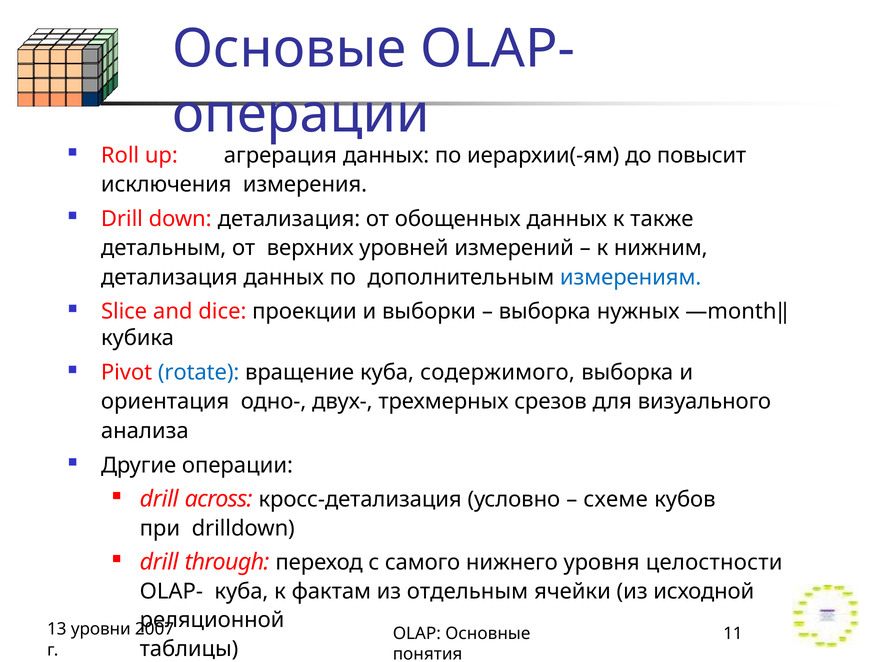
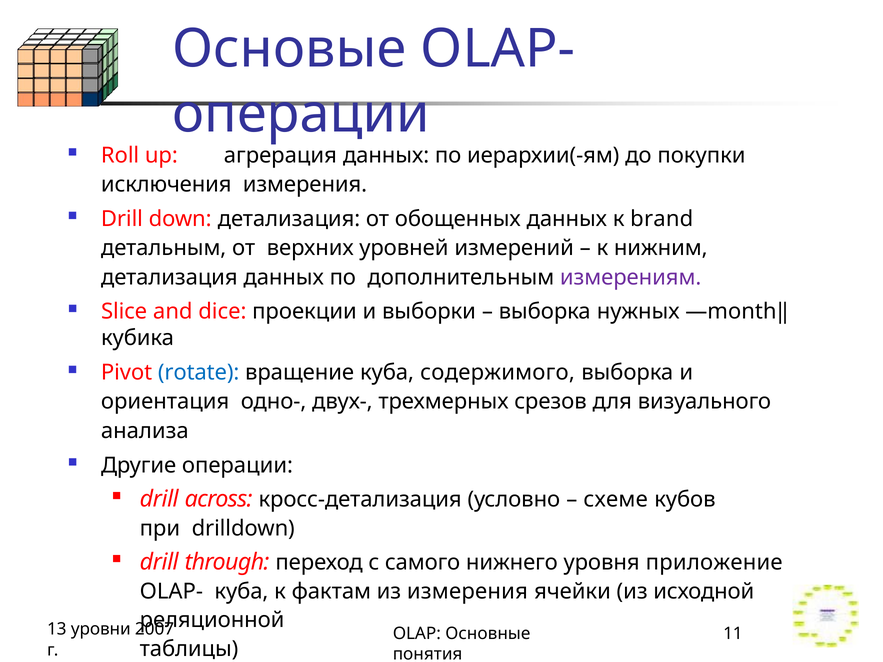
повысит: повысит -> покупки
также: также -> brand
измерениям colour: blue -> purple
целостности: целостности -> приложение
из отдельным: отдельным -> измерения
